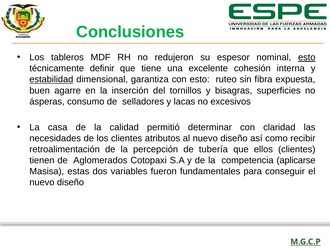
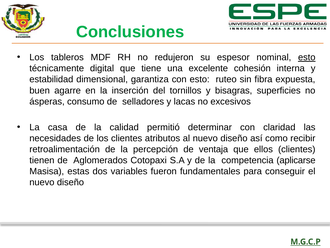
definir: definir -> digital
estabilidad underline: present -> none
tubería: tubería -> ventaja
